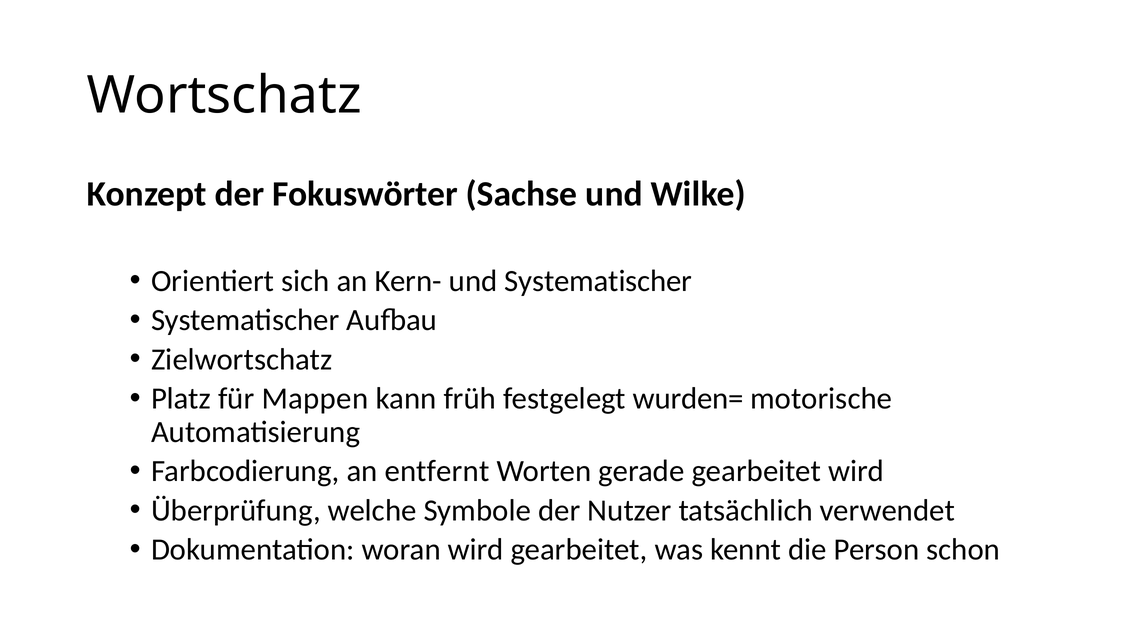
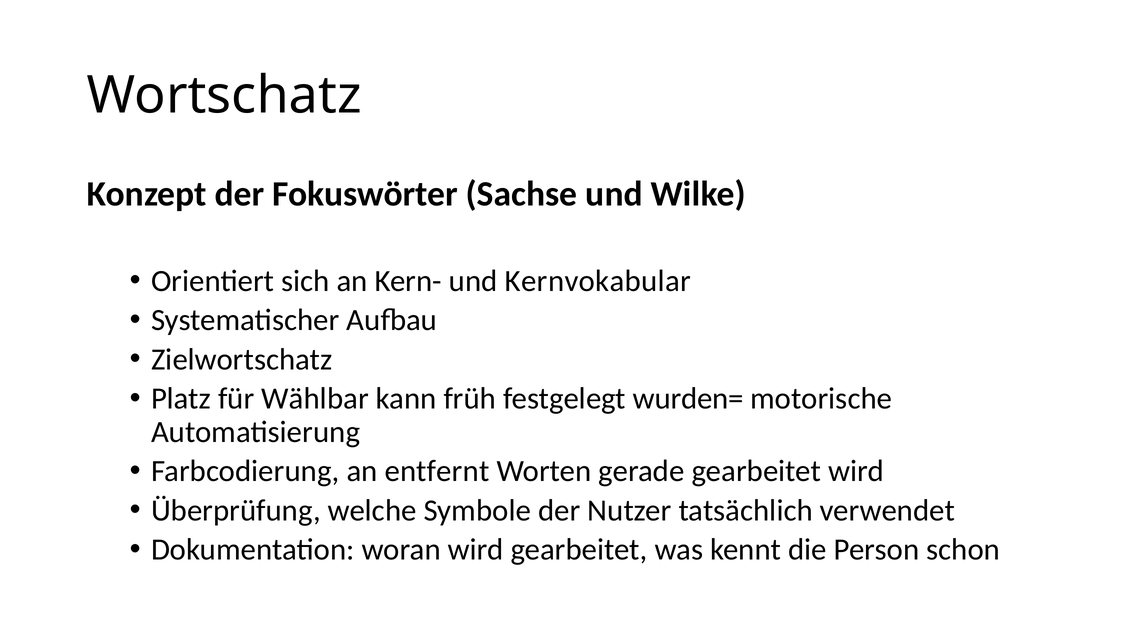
und Systematischer: Systematischer -> Kernvokabular
Mappen: Mappen -> Wählbar
